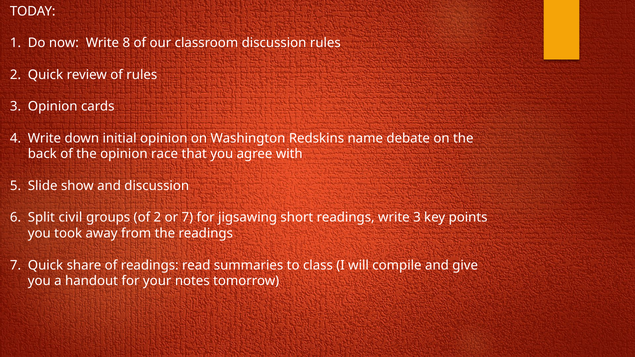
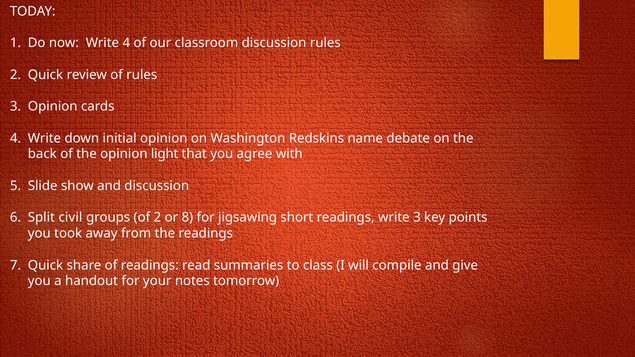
Write 8: 8 -> 4
race: race -> light
or 7: 7 -> 8
